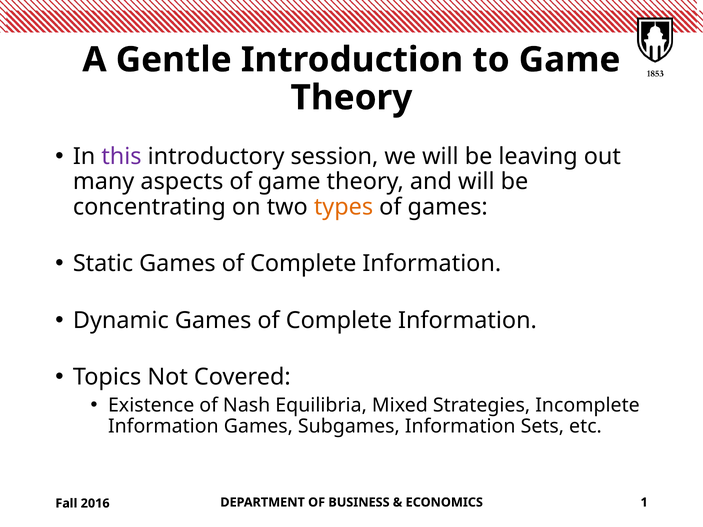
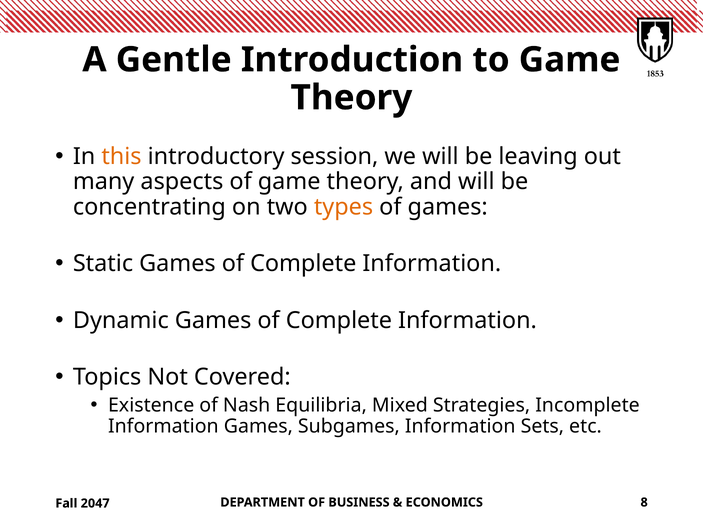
this colour: purple -> orange
1: 1 -> 8
2016: 2016 -> 2047
